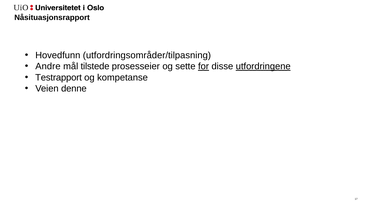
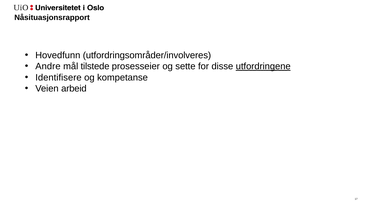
utfordringsområder/tilpasning: utfordringsområder/tilpasning -> utfordringsområder/involveres
for underline: present -> none
Testrapport: Testrapport -> Identifisere
denne: denne -> arbeid
